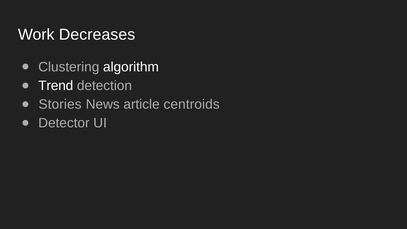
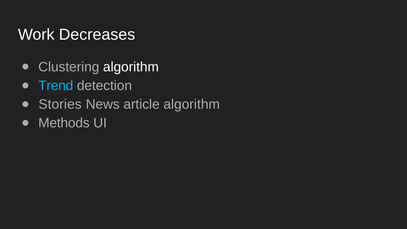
Trend colour: white -> light blue
article centroids: centroids -> algorithm
Detector: Detector -> Methods
